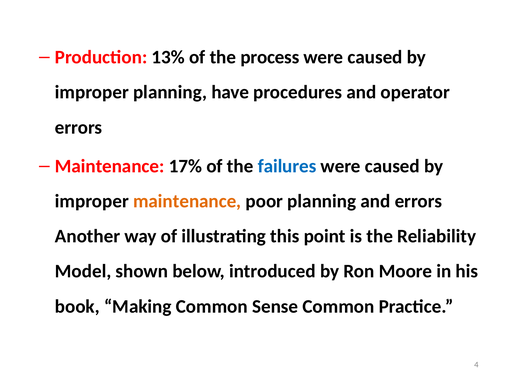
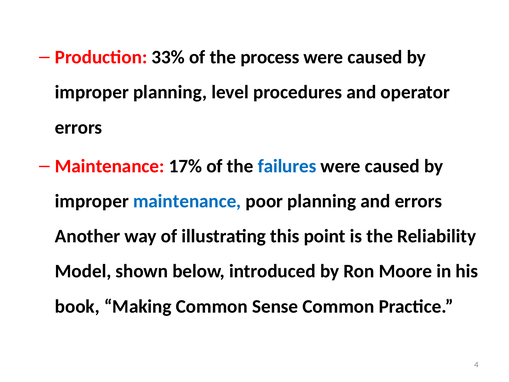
13%: 13% -> 33%
have: have -> level
maintenance at (187, 201) colour: orange -> blue
